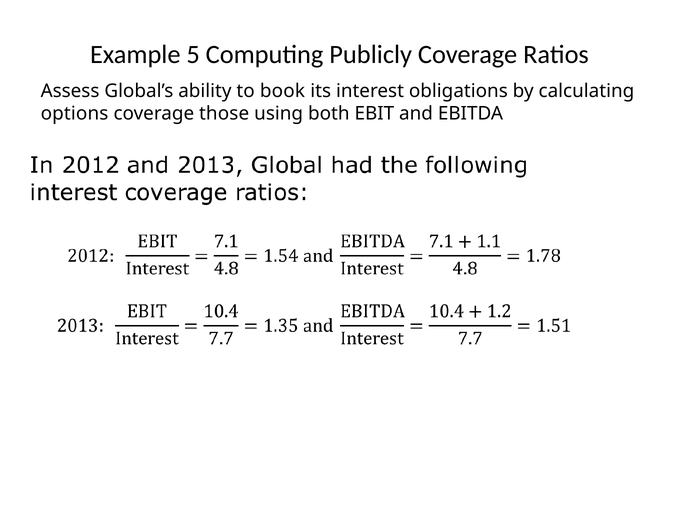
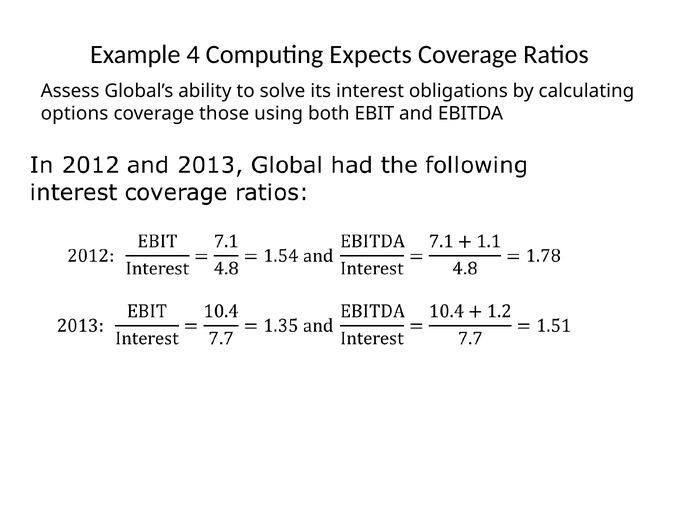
5: 5 -> 4
Publicly: Publicly -> Expects
book: book -> solve
